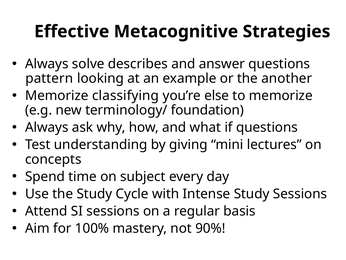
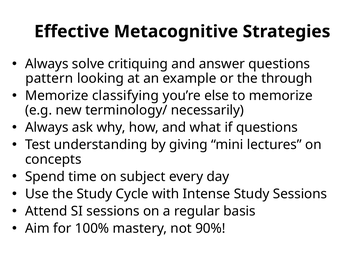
describes: describes -> critiquing
another: another -> through
foundation: foundation -> necessarily
